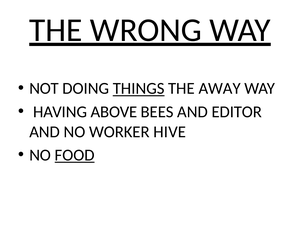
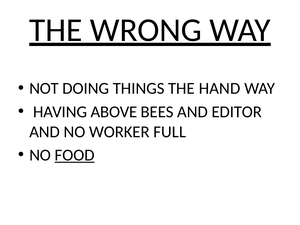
THINGS underline: present -> none
AWAY: AWAY -> HAND
HIVE: HIVE -> FULL
